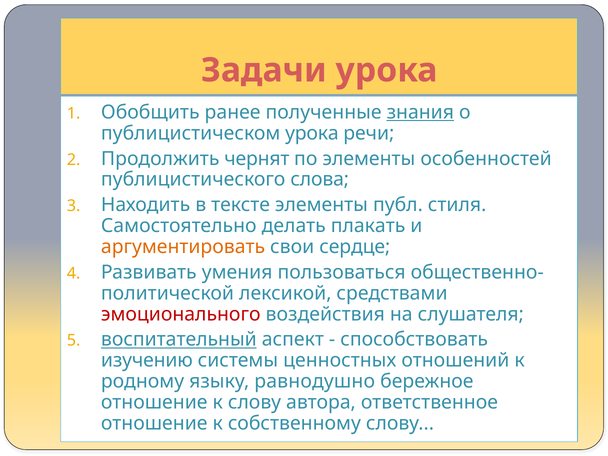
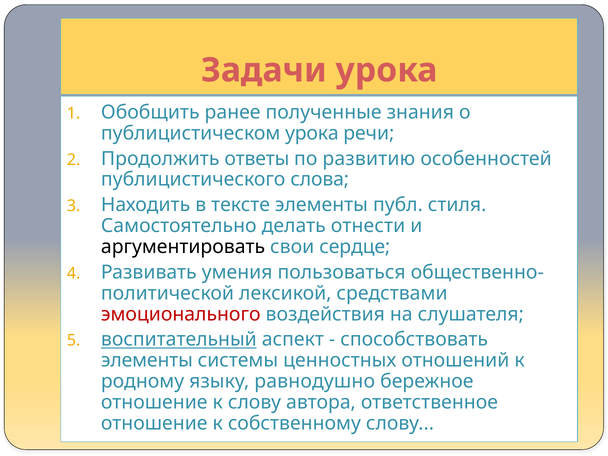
знания underline: present -> none
чернят: чернят -> ответы
по элементы: элементы -> развитию
плакать: плакать -> отнести
аргументировать colour: orange -> black
изучению at (147, 361): изучению -> элементы
